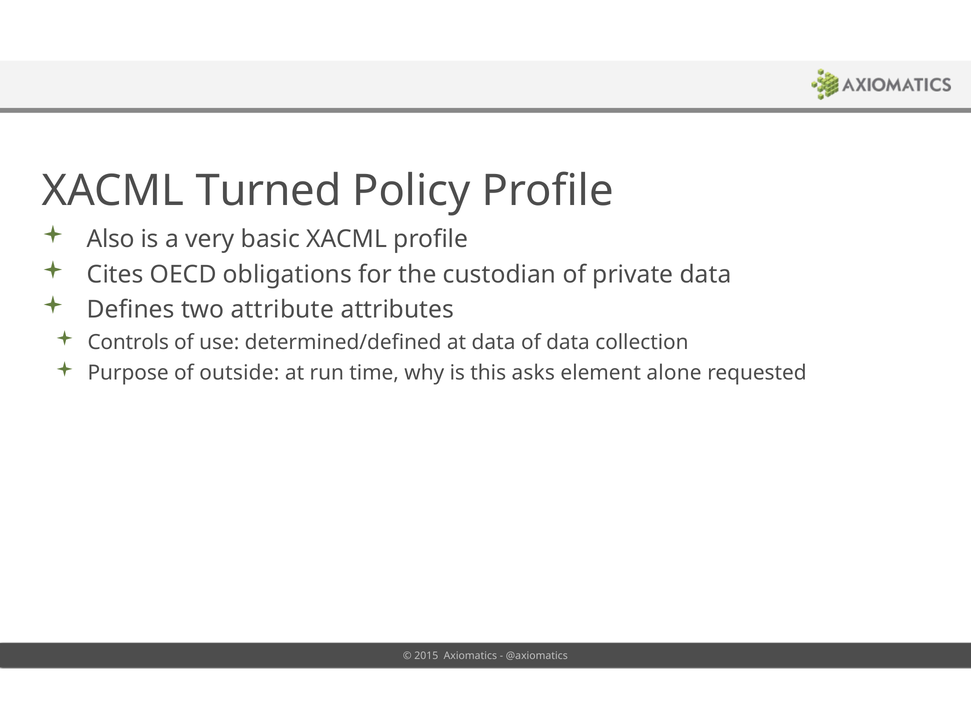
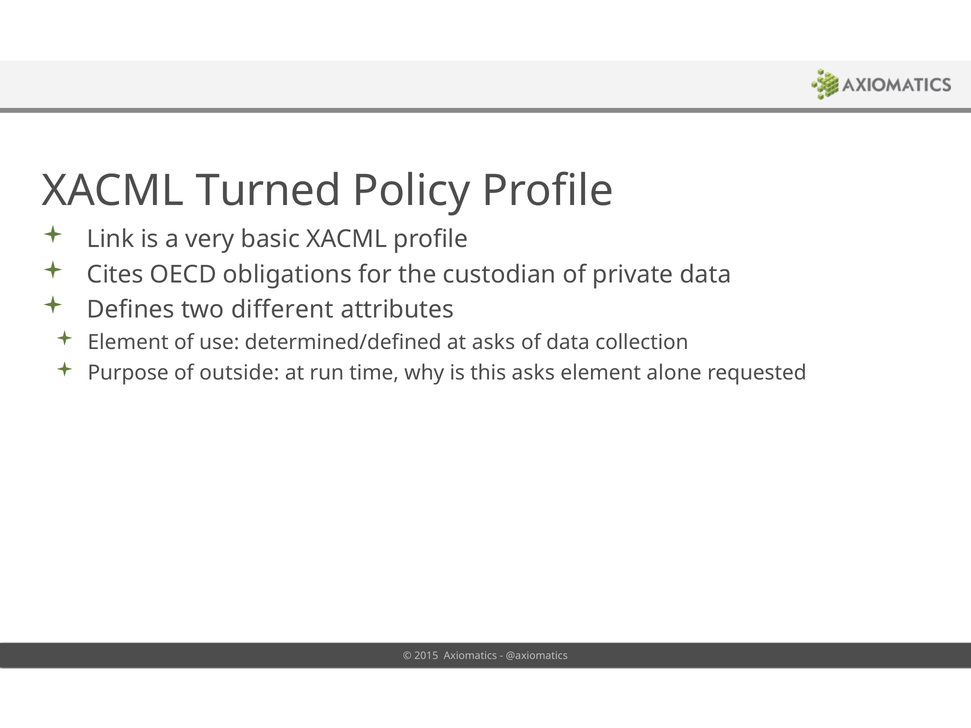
Also: Also -> Link
attribute: attribute -> different
Controls at (128, 342): Controls -> Element
at data: data -> asks
